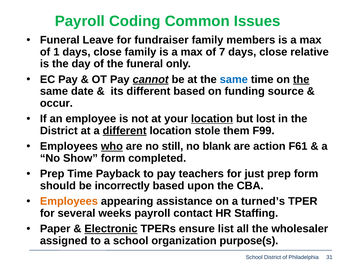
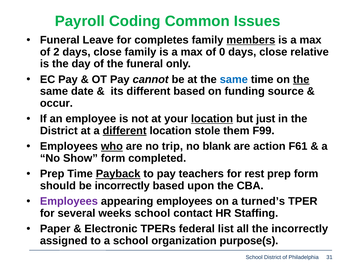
fundraiser: fundraiser -> completes
members underline: none -> present
1: 1 -> 2
7: 7 -> 0
cannot underline: present -> none
lost: lost -> just
still: still -> trip
Payback underline: none -> present
just: just -> rest
Employees at (69, 201) colour: orange -> purple
appearing assistance: assistance -> employees
weeks payroll: payroll -> school
Electronic underline: present -> none
ensure: ensure -> federal
the wholesaler: wholesaler -> incorrectly
